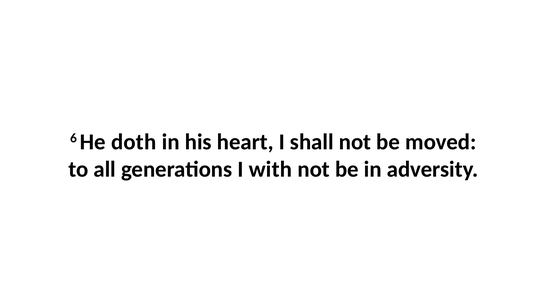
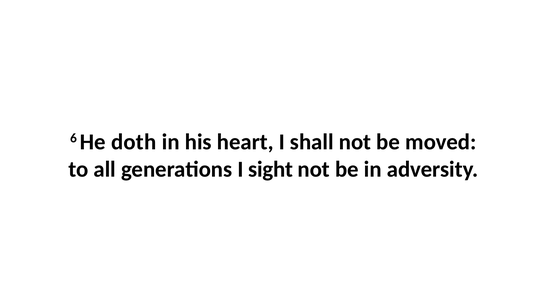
with: with -> sight
